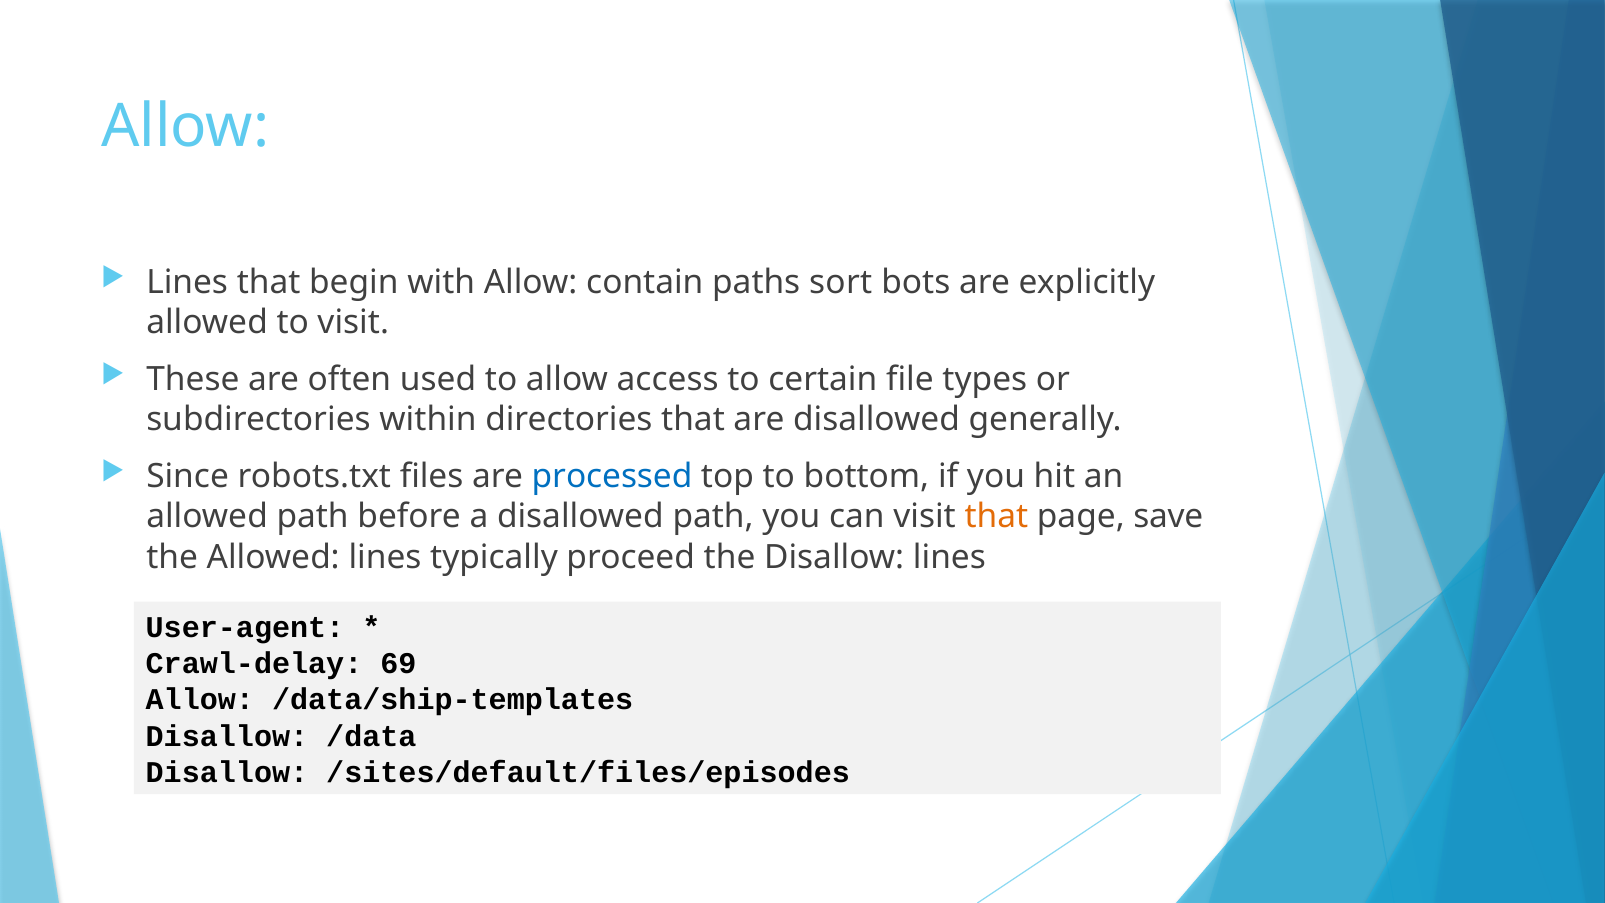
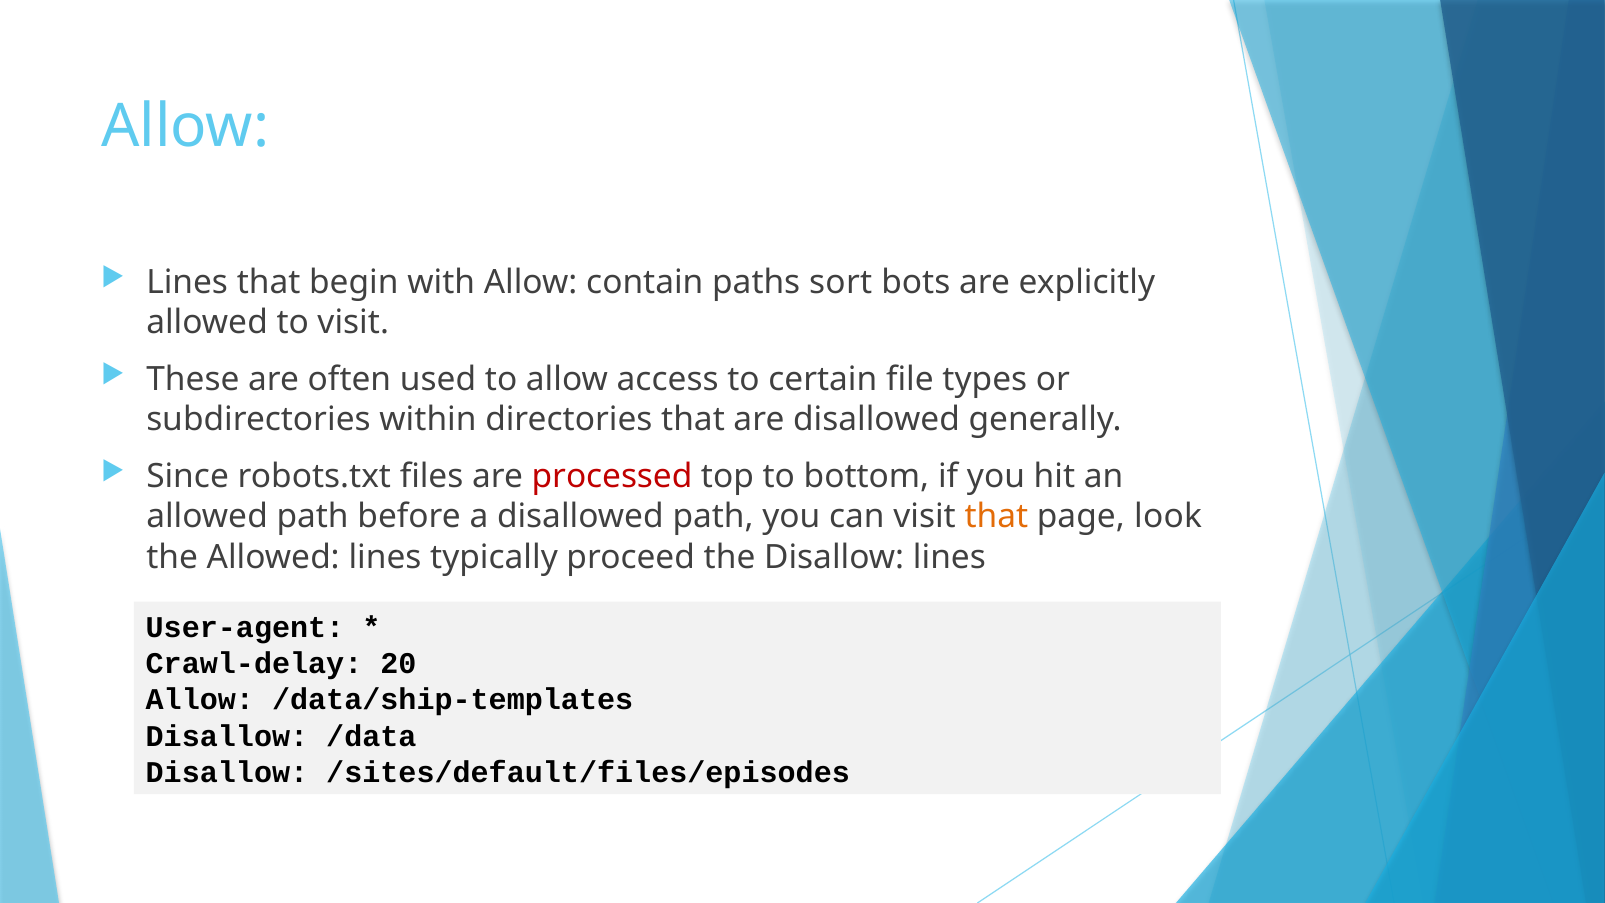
processed colour: blue -> red
save: save -> look
69: 69 -> 20
